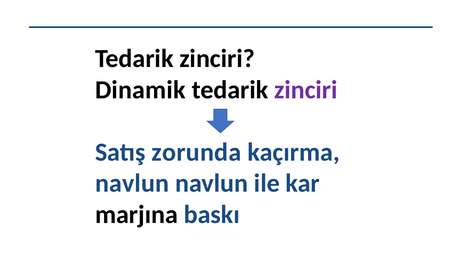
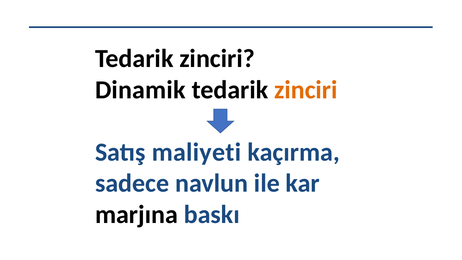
zinciri at (306, 90) colour: purple -> orange
zorunda: zorunda -> maliyeti
navlun at (132, 183): navlun -> sadece
